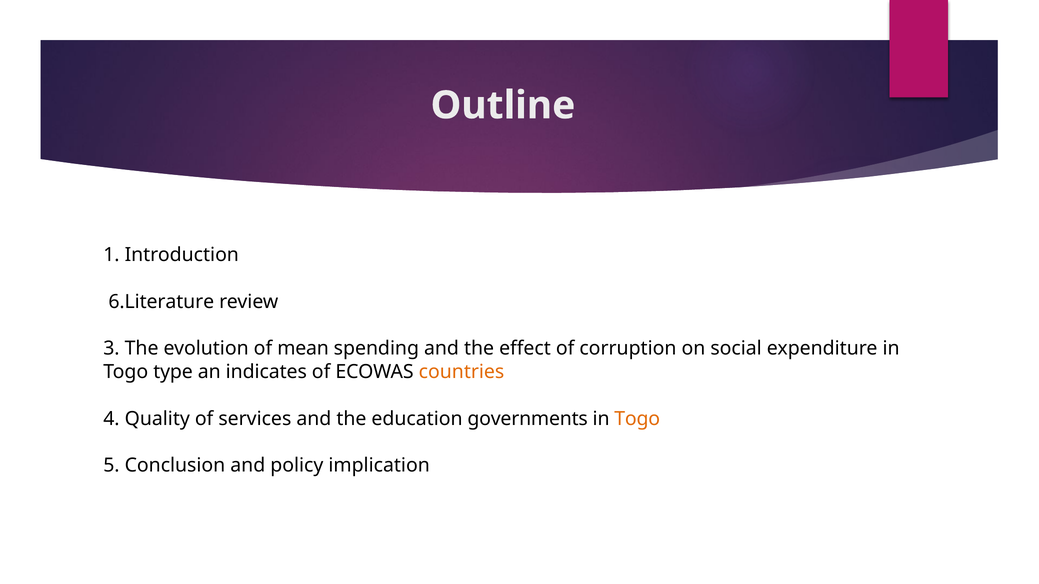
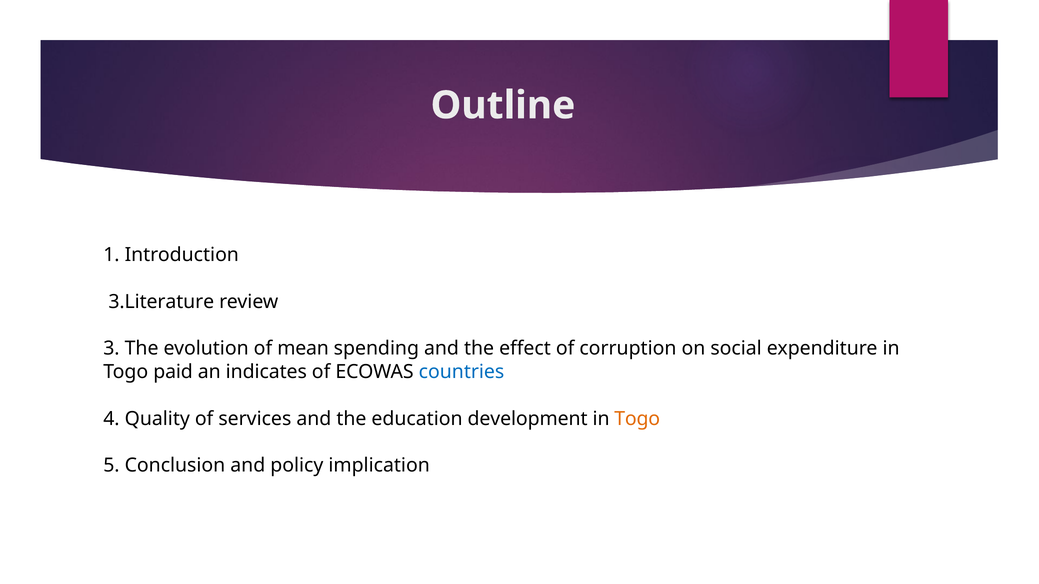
6.Literature: 6.Literature -> 3.Literature
type: type -> paid
countries colour: orange -> blue
governments: governments -> development
